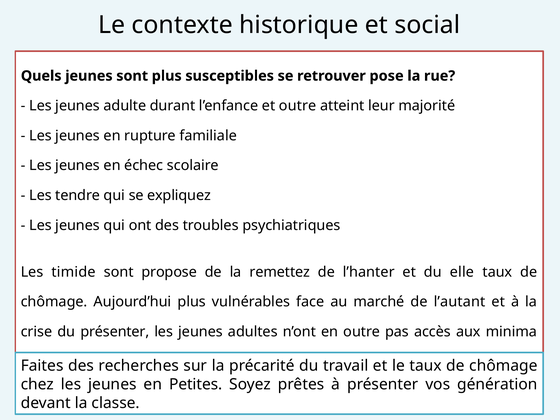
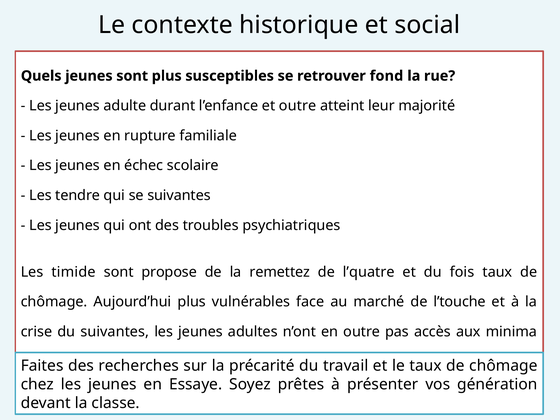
pose: pose -> fond
se expliquez: expliquez -> suivantes
l’hanter: l’hanter -> l’quatre
elle: elle -> fois
l’autant: l’autant -> l’touche
du présenter: présenter -> suivantes
Petites: Petites -> Essaye
